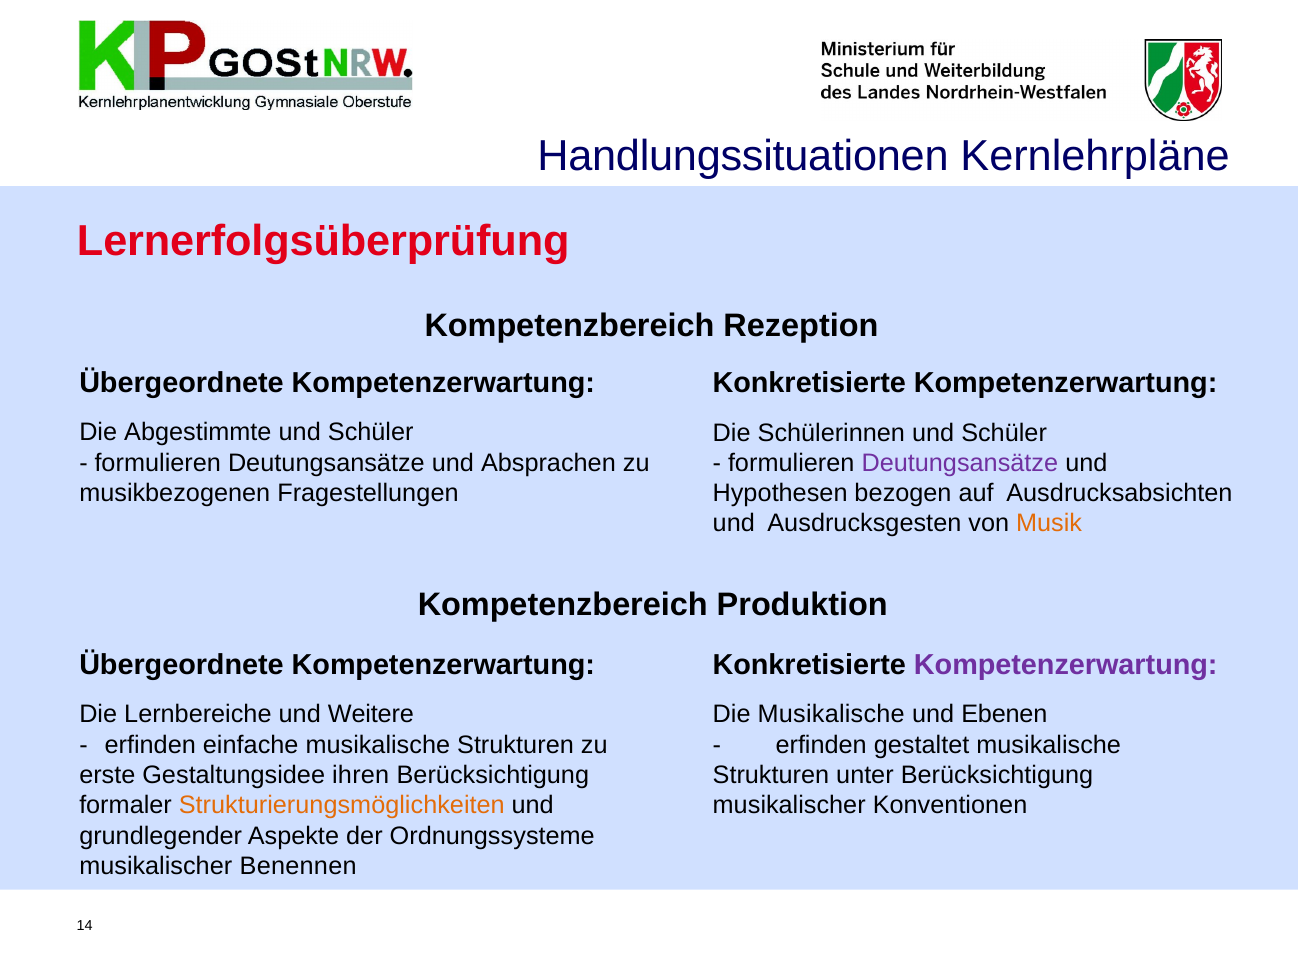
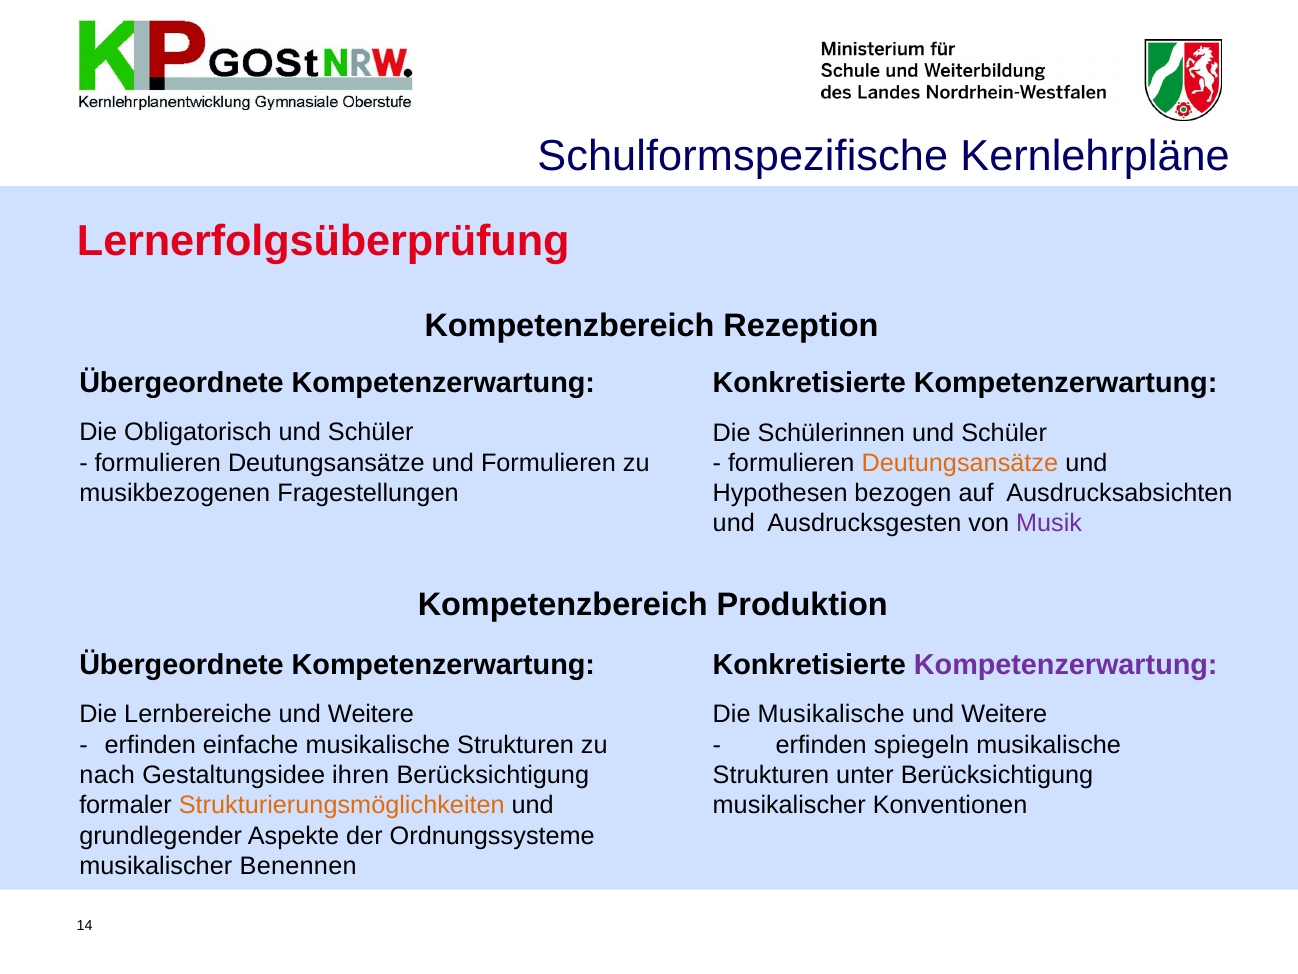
Handlungssituationen: Handlungssituationen -> Schulformspezifische
Abgestimmte: Abgestimmte -> Obligatorisch
und Absprachen: Absprachen -> Formulieren
Deutungsansätze at (960, 463) colour: purple -> orange
Musik colour: orange -> purple
Ebenen at (1004, 714): Ebenen -> Weitere
gestaltet: gestaltet -> spiegeln
erste: erste -> nach
